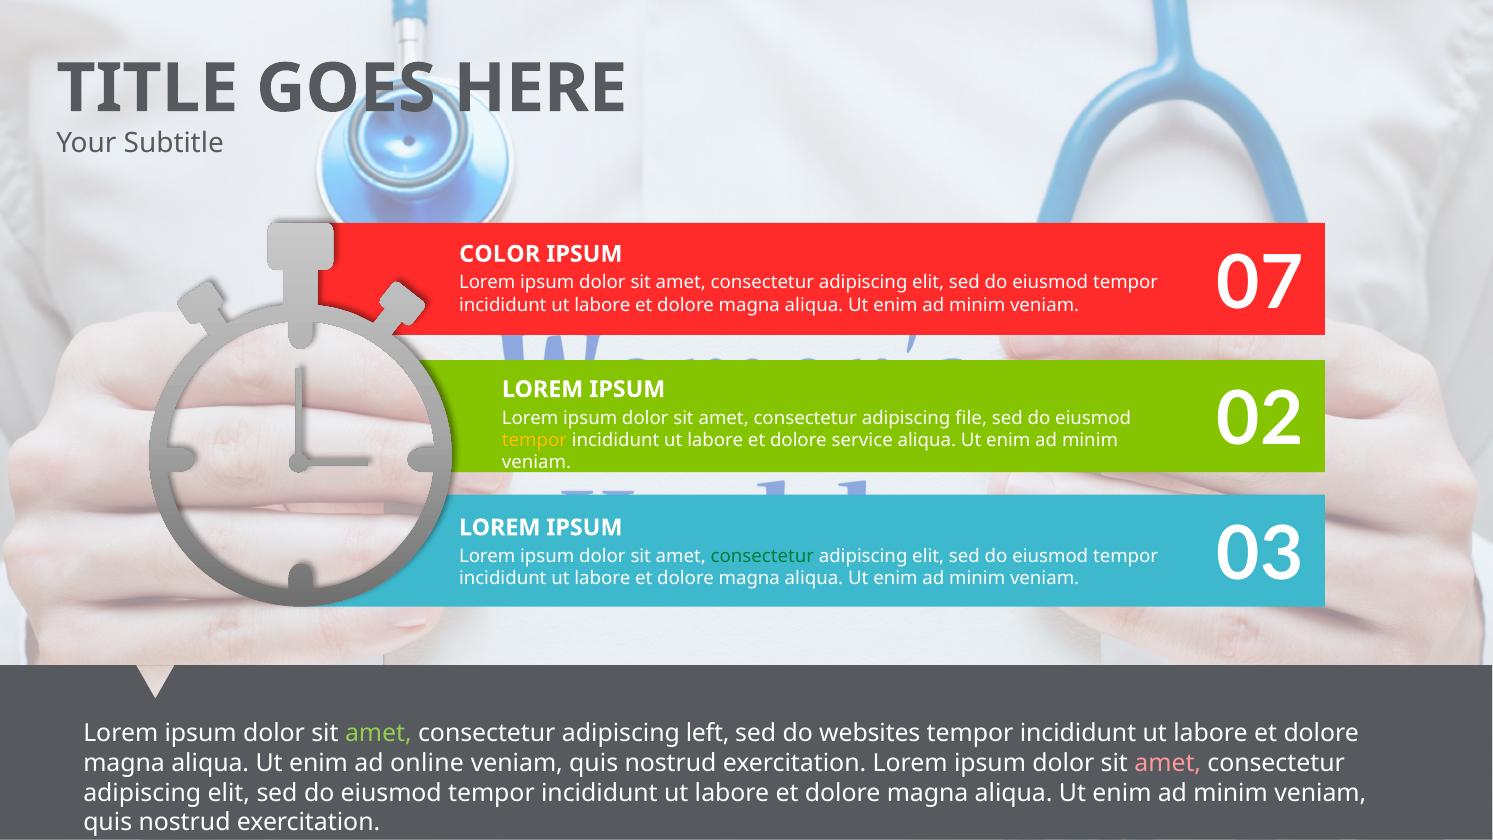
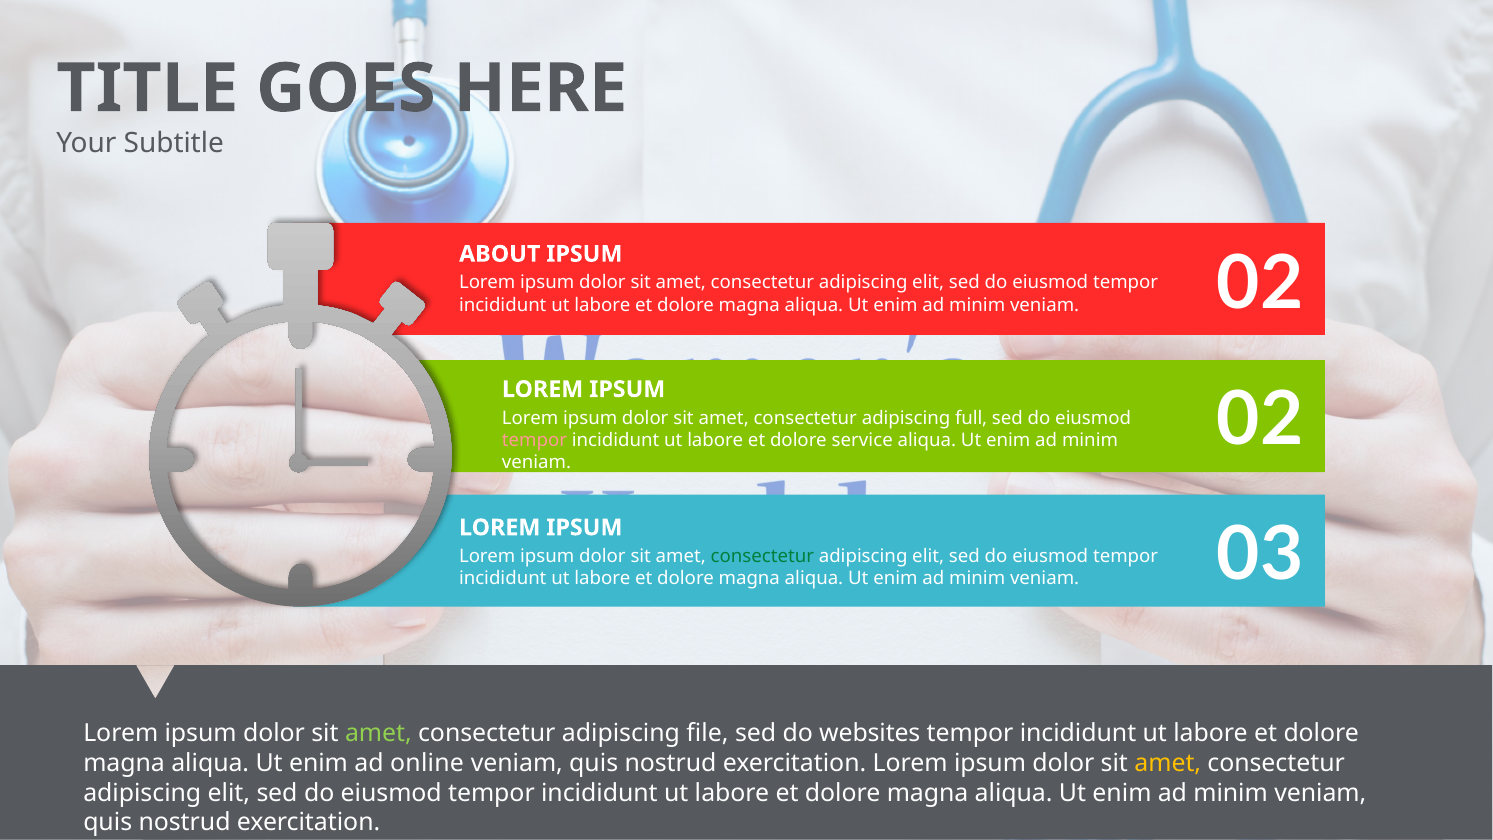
COLOR: COLOR -> ABOUT
veniam 07: 07 -> 02
file: file -> full
tempor at (535, 440) colour: yellow -> pink
left: left -> file
amet at (1168, 763) colour: pink -> yellow
